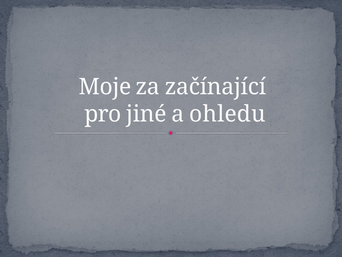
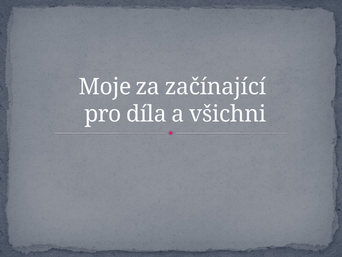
jiné: jiné -> díla
ohledu: ohledu -> všichni
